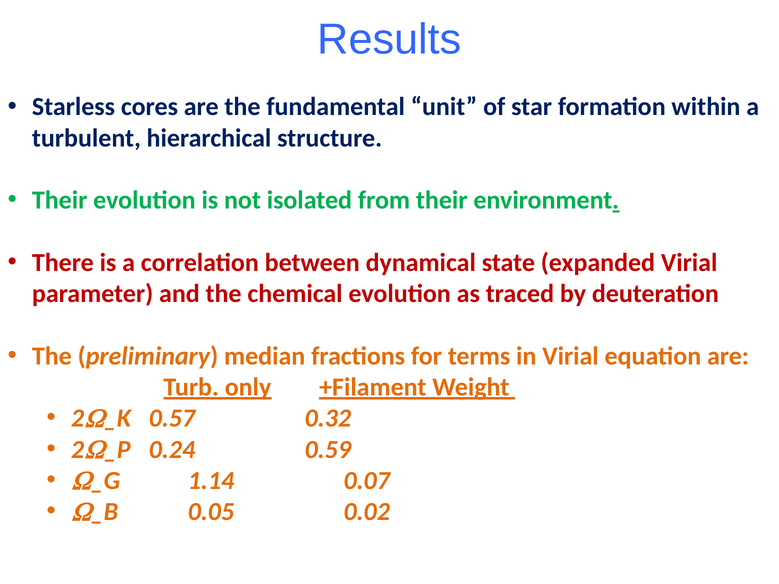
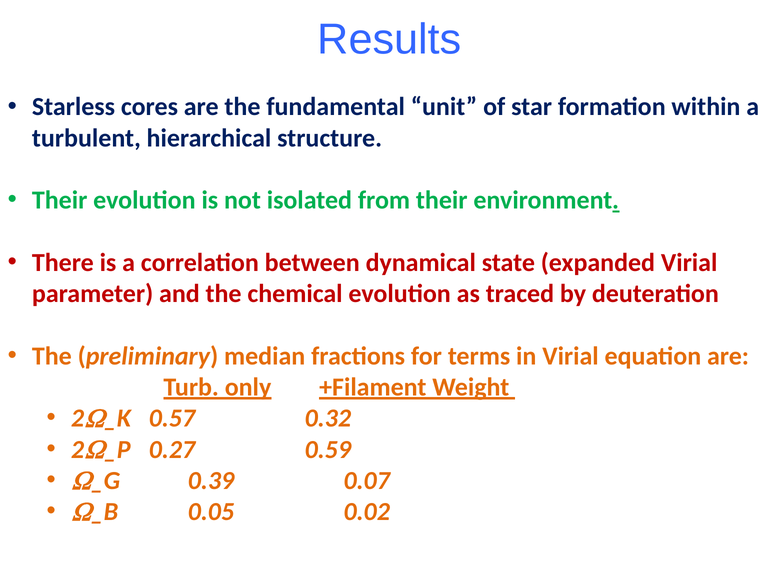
0.24: 0.24 -> 0.27
1.14: 1.14 -> 0.39
